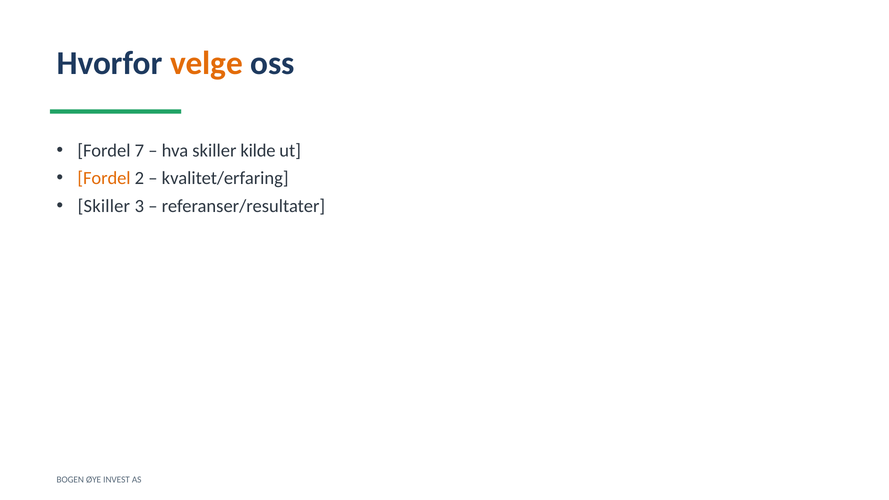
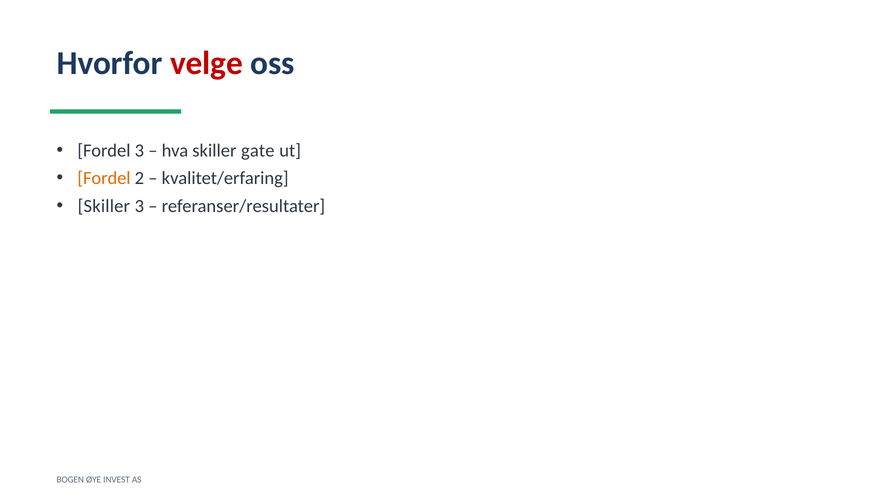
velge colour: orange -> red
Fordel 7: 7 -> 3
kilde: kilde -> gate
